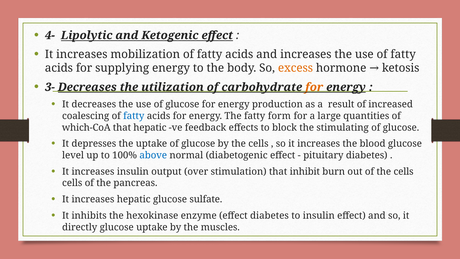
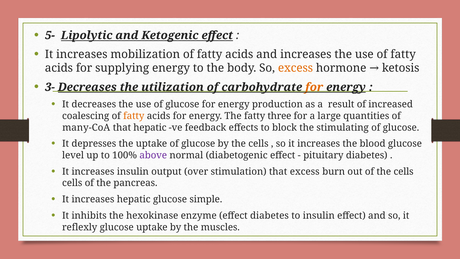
4-: 4- -> 5-
fatty at (134, 116) colour: blue -> orange
form: form -> three
which-CoA: which-CoA -> many-CoA
above colour: blue -> purple
that inhibit: inhibit -> excess
sulfate: sulfate -> simple
directly: directly -> reflexly
